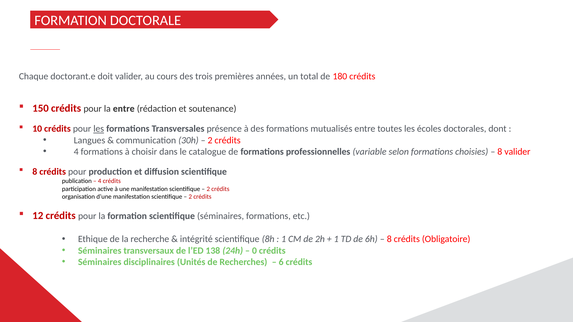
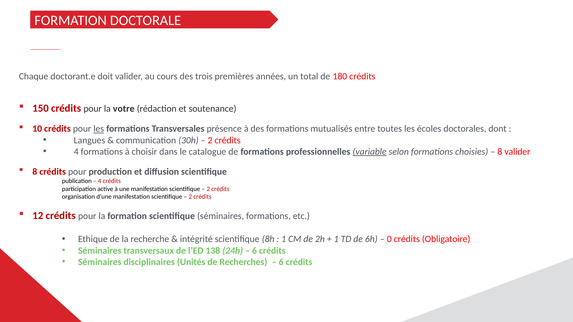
la entre: entre -> votre
variable underline: none -> present
8 at (389, 239): 8 -> 0
0 at (254, 251): 0 -> 6
